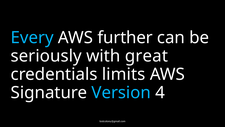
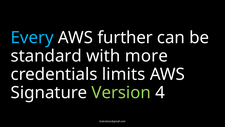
seriously: seriously -> standard
great: great -> more
Version colour: light blue -> light green
